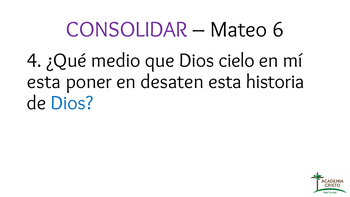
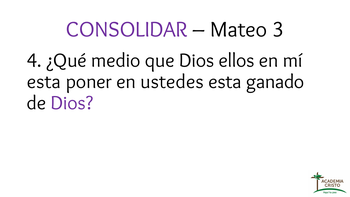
6: 6 -> 3
cielo: cielo -> ellos
desaten: desaten -> ustedes
historia: historia -> ganado
Dios at (72, 103) colour: blue -> purple
